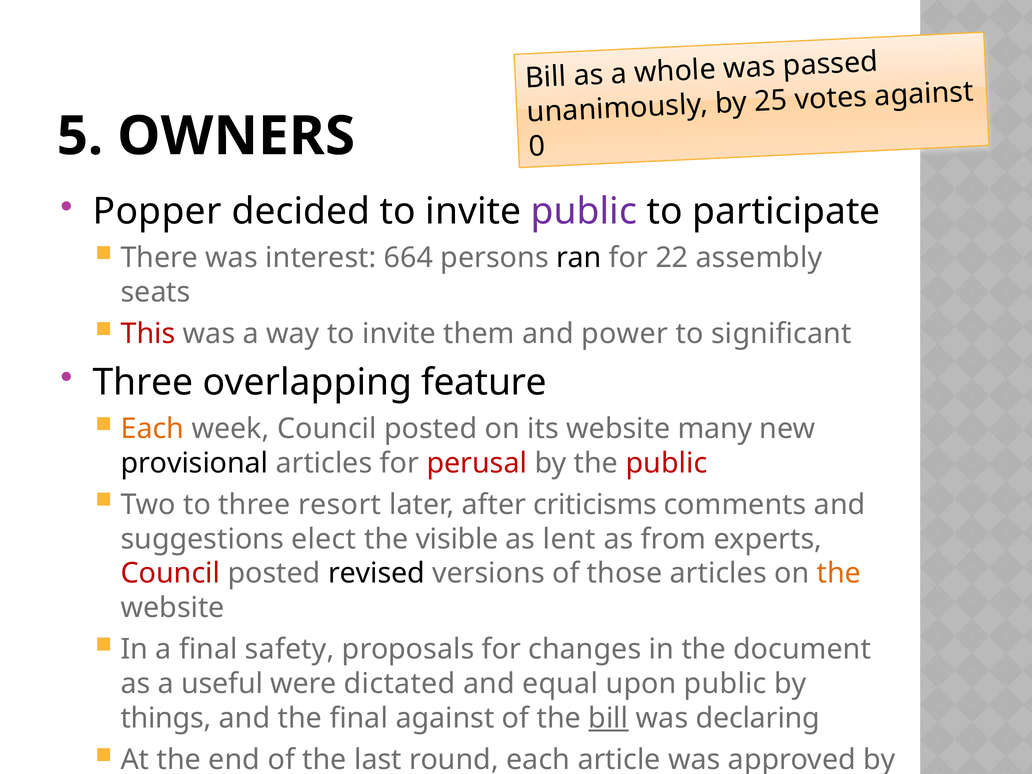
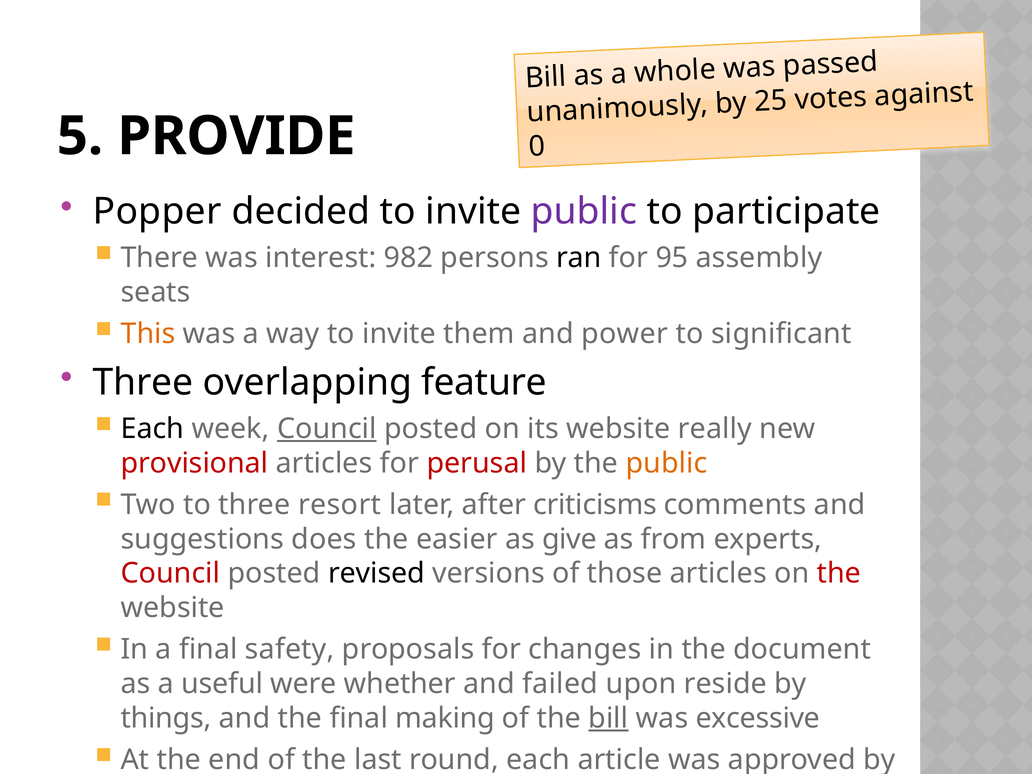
OWNERS: OWNERS -> PROVIDE
664: 664 -> 982
22: 22 -> 95
This colour: red -> orange
Each at (152, 429) colour: orange -> black
Council at (327, 429) underline: none -> present
many: many -> really
provisional colour: black -> red
public at (666, 463) colour: red -> orange
elect: elect -> does
visible: visible -> easier
lent: lent -> give
the at (839, 573) colour: orange -> red
dictated: dictated -> whether
equal: equal -> failed
upon public: public -> reside
final against: against -> making
declaring: declaring -> excessive
